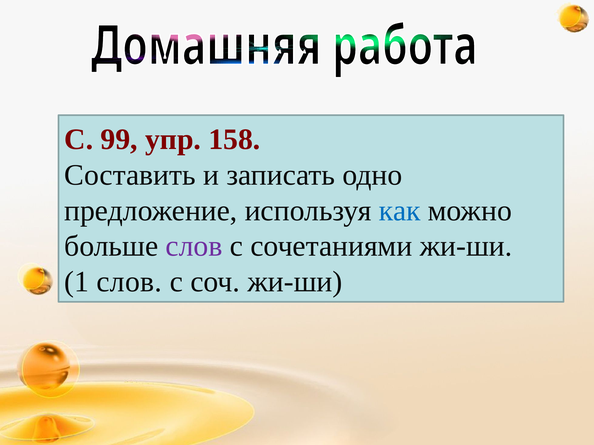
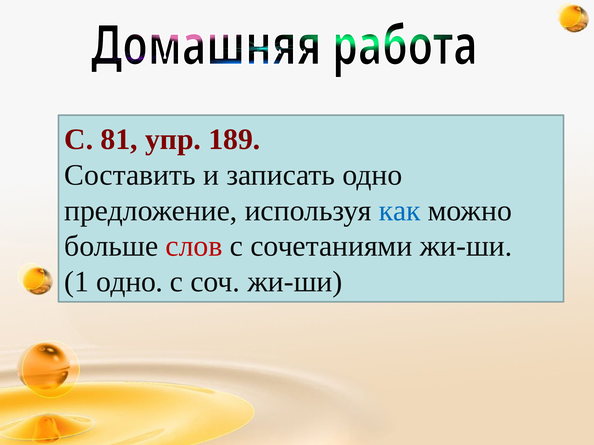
99: 99 -> 81
158: 158 -> 189
слов at (194, 246) colour: purple -> red
1 слов: слов -> одно
